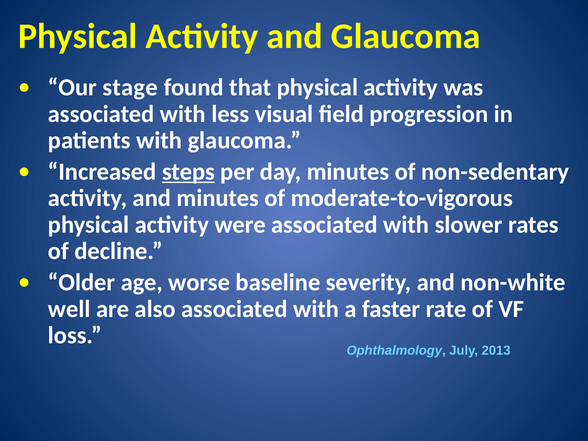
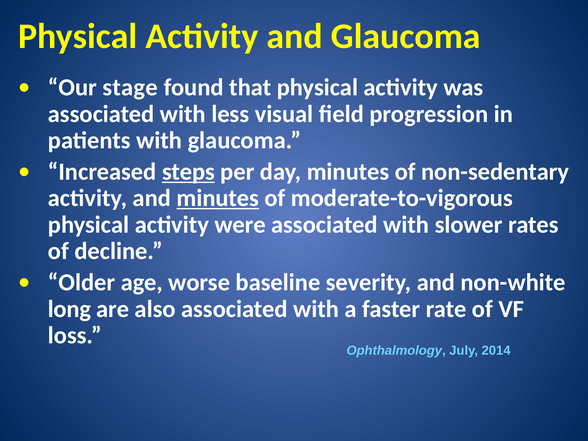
minutes at (218, 198) underline: none -> present
well: well -> long
2013: 2013 -> 2014
